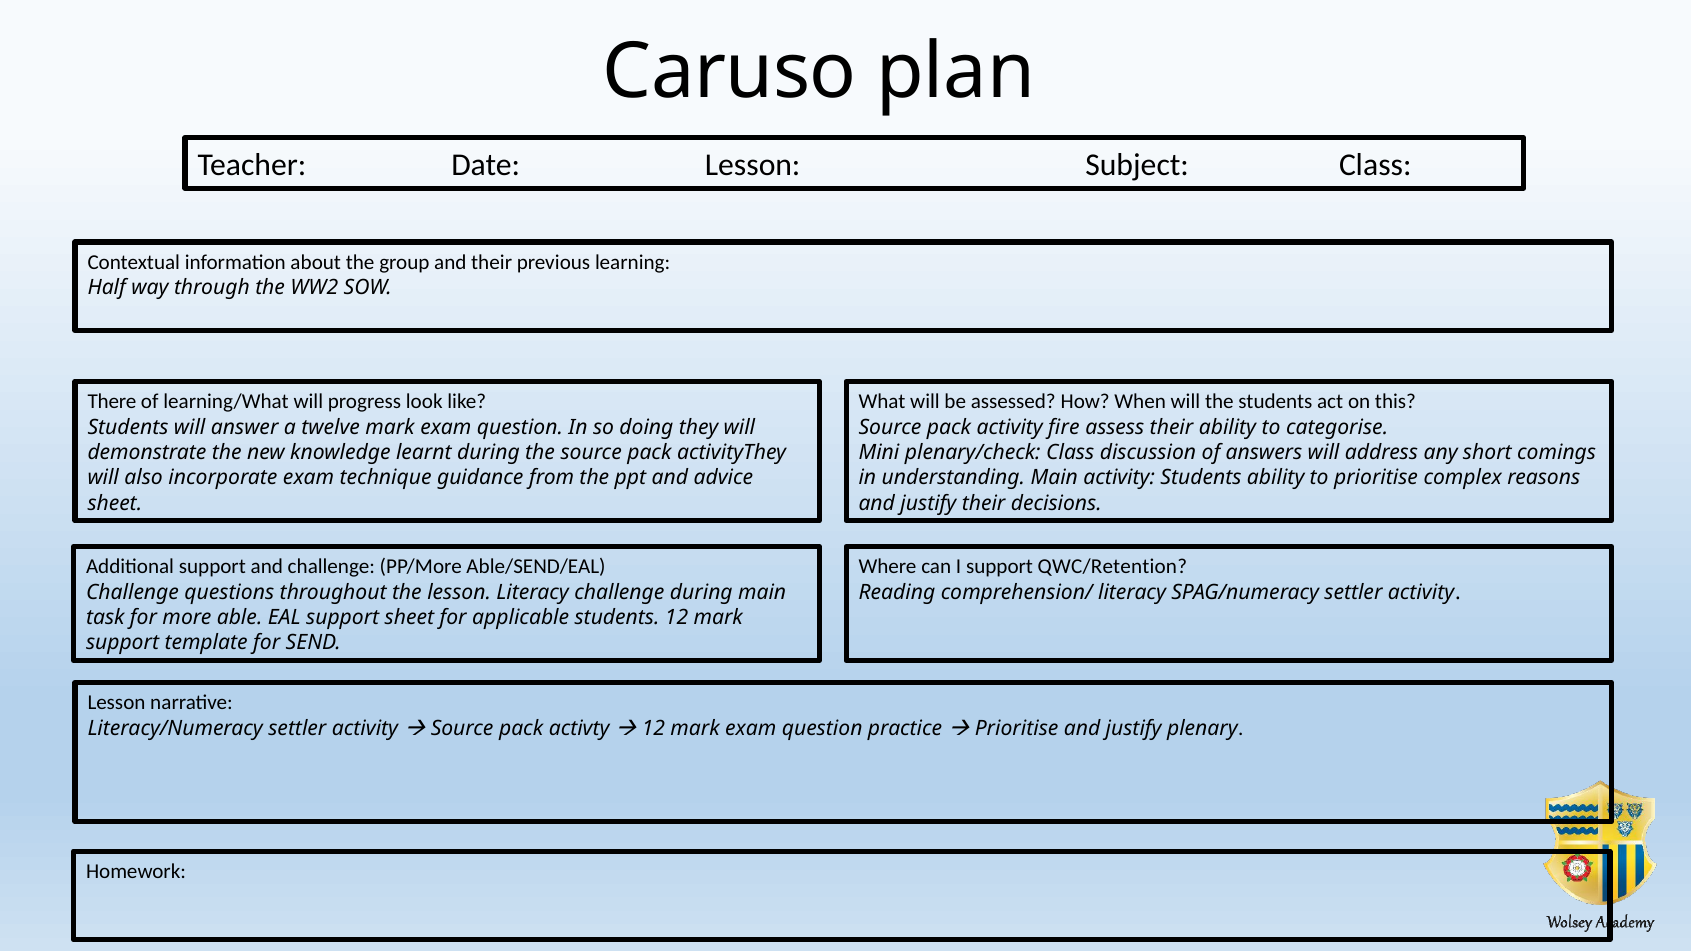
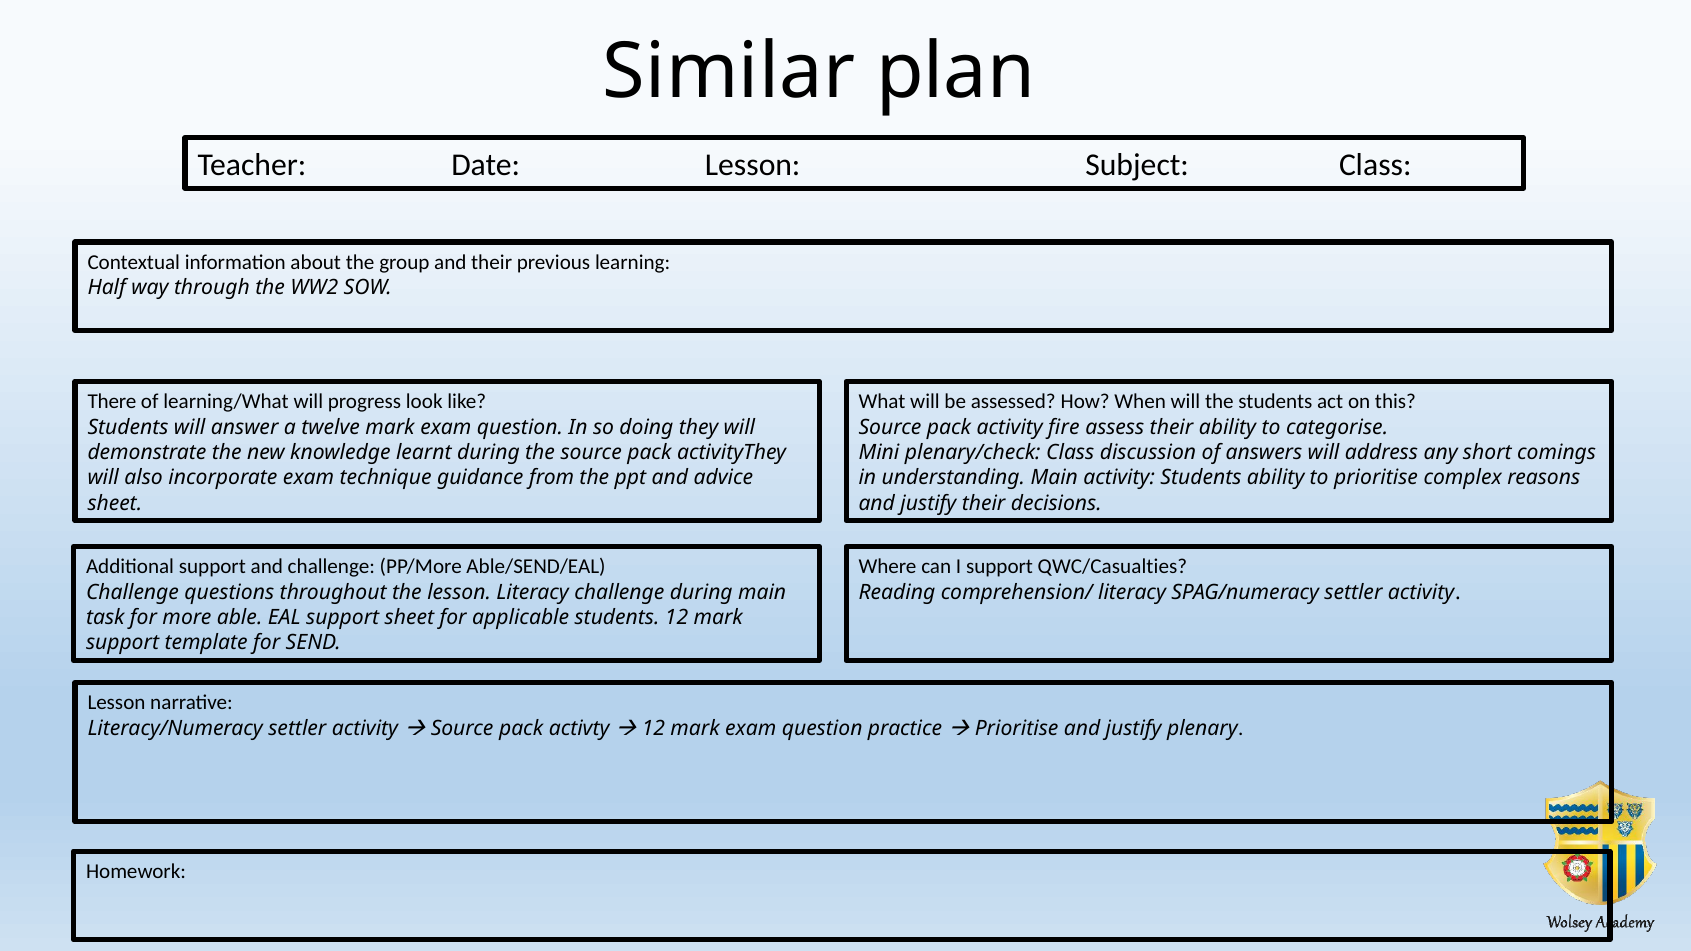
Caruso: Caruso -> Similar
QWC/Retention: QWC/Retention -> QWC/Casualties
